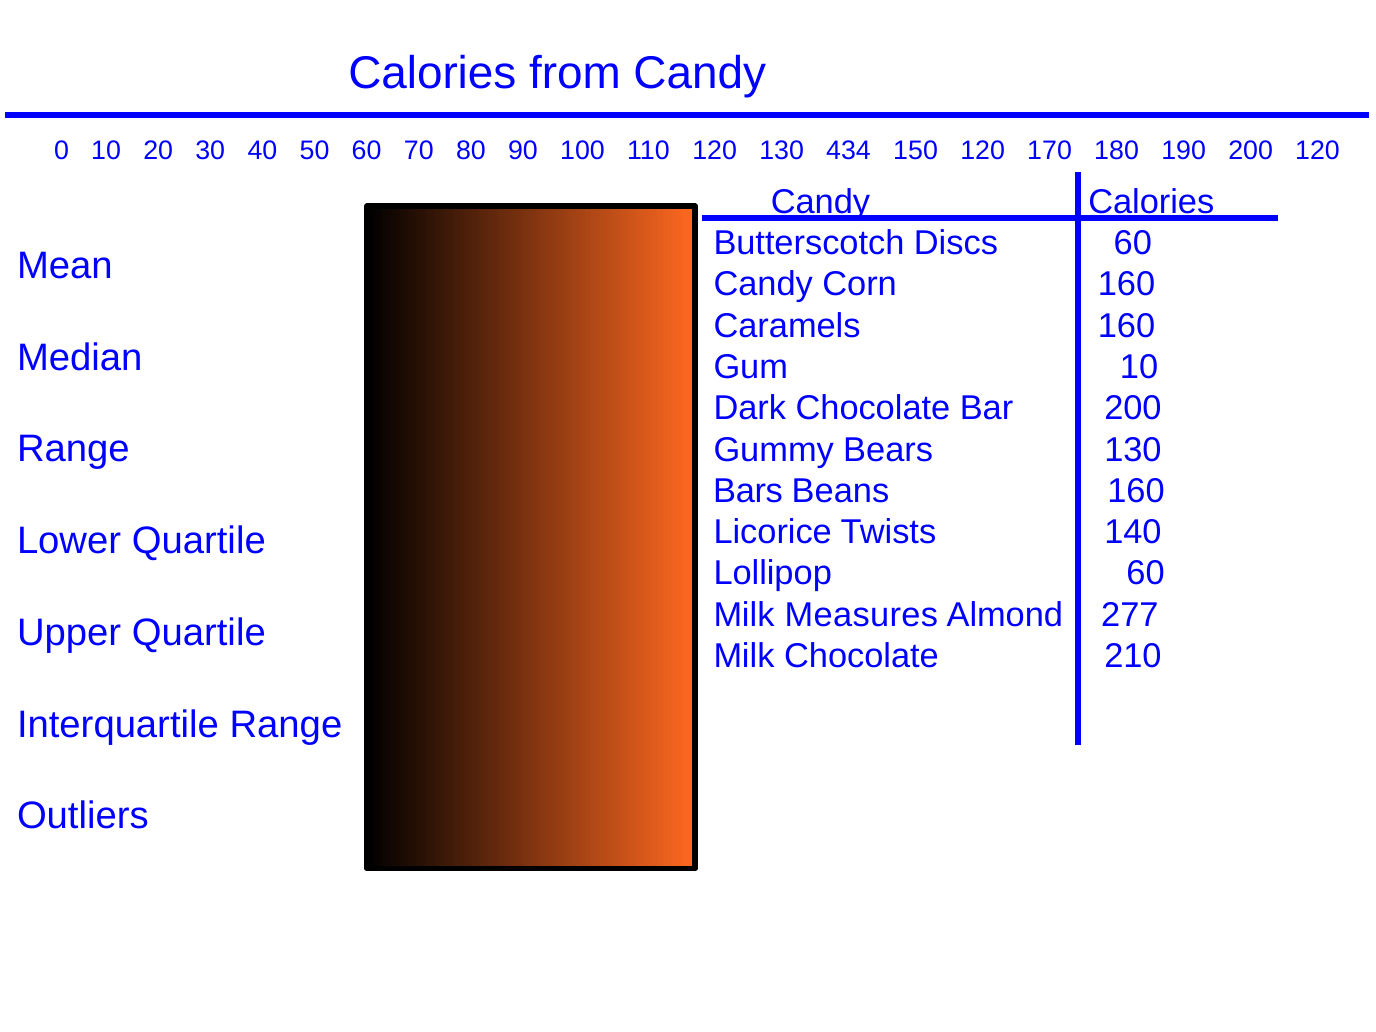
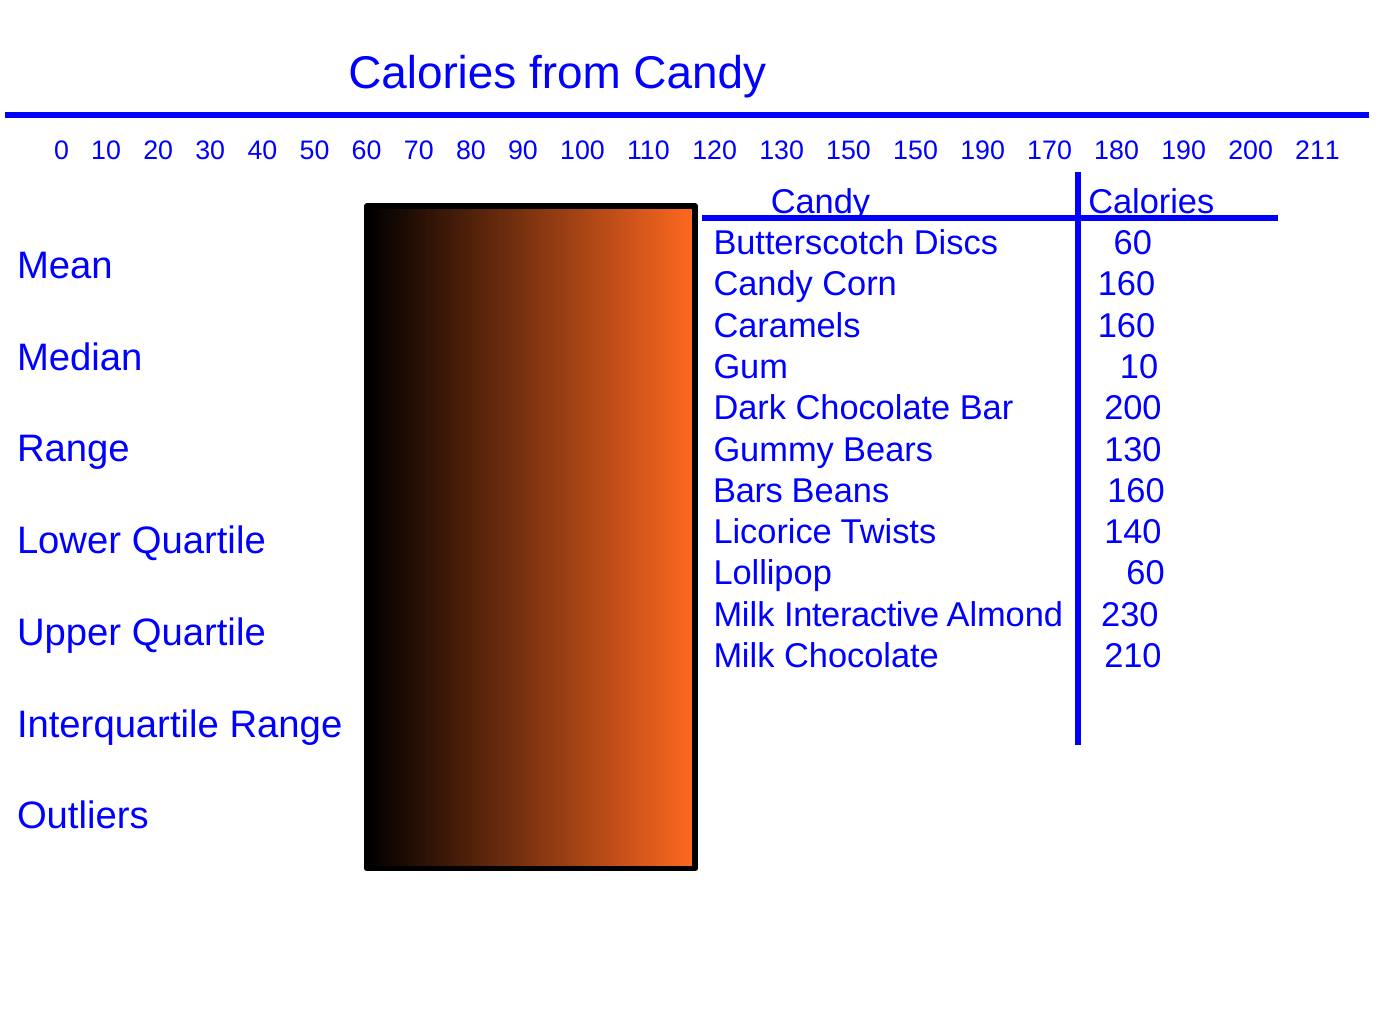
130 434: 434 -> 150
150 120: 120 -> 190
200 120: 120 -> 211
Measures: Measures -> Interactive
277: 277 -> 230
